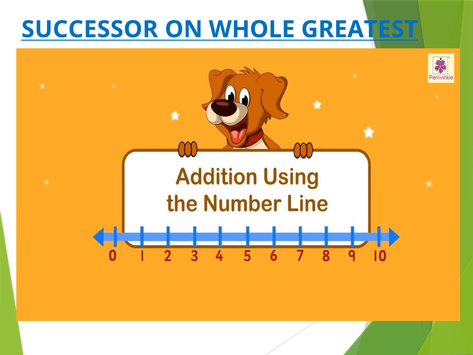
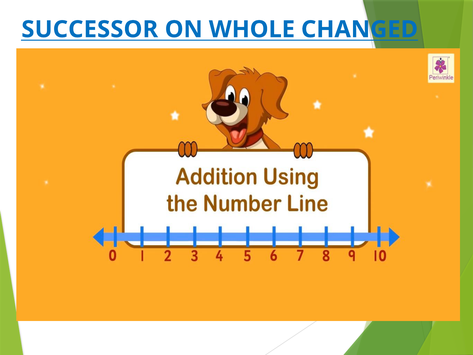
GREATEST: GREATEST -> CHANGED
